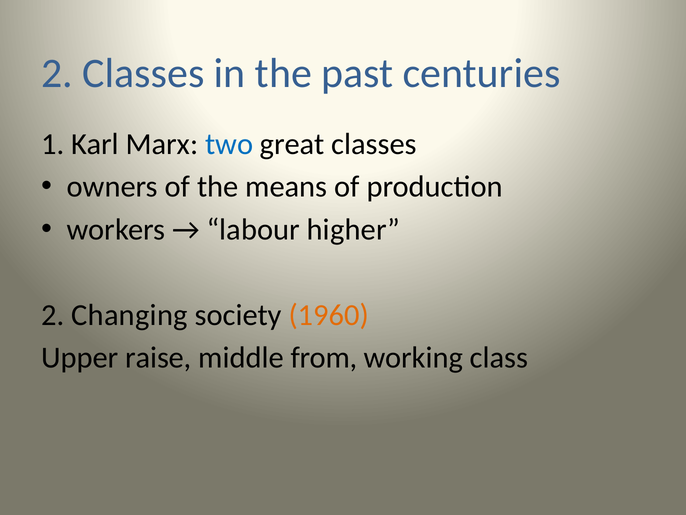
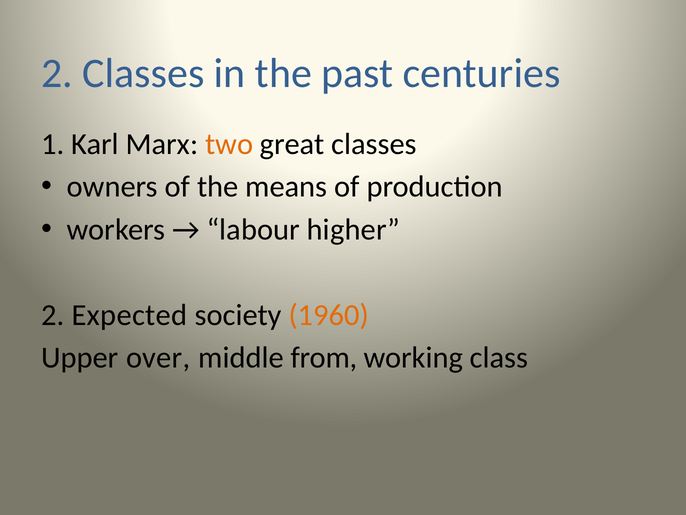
two colour: blue -> orange
Changing: Changing -> Expected
raise: raise -> over
